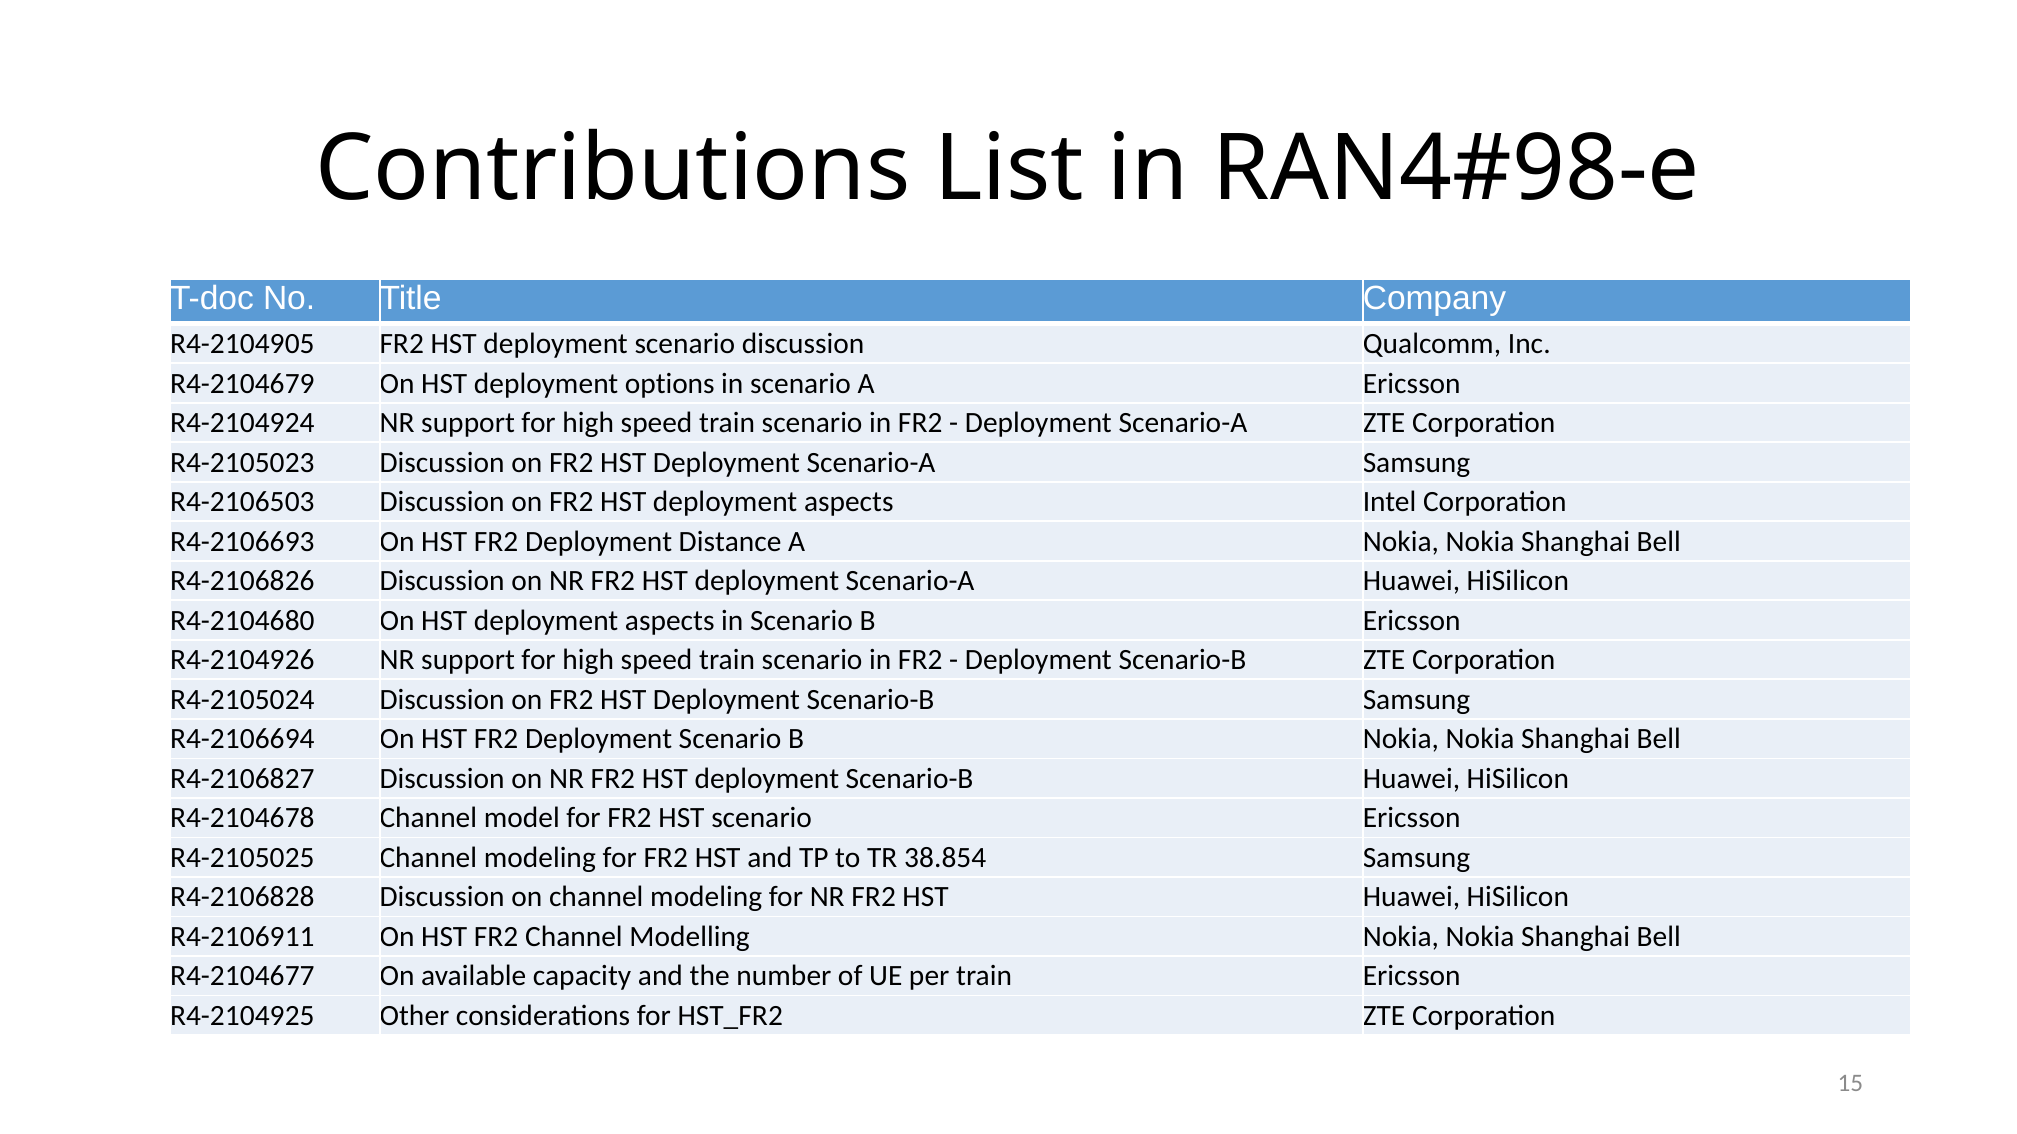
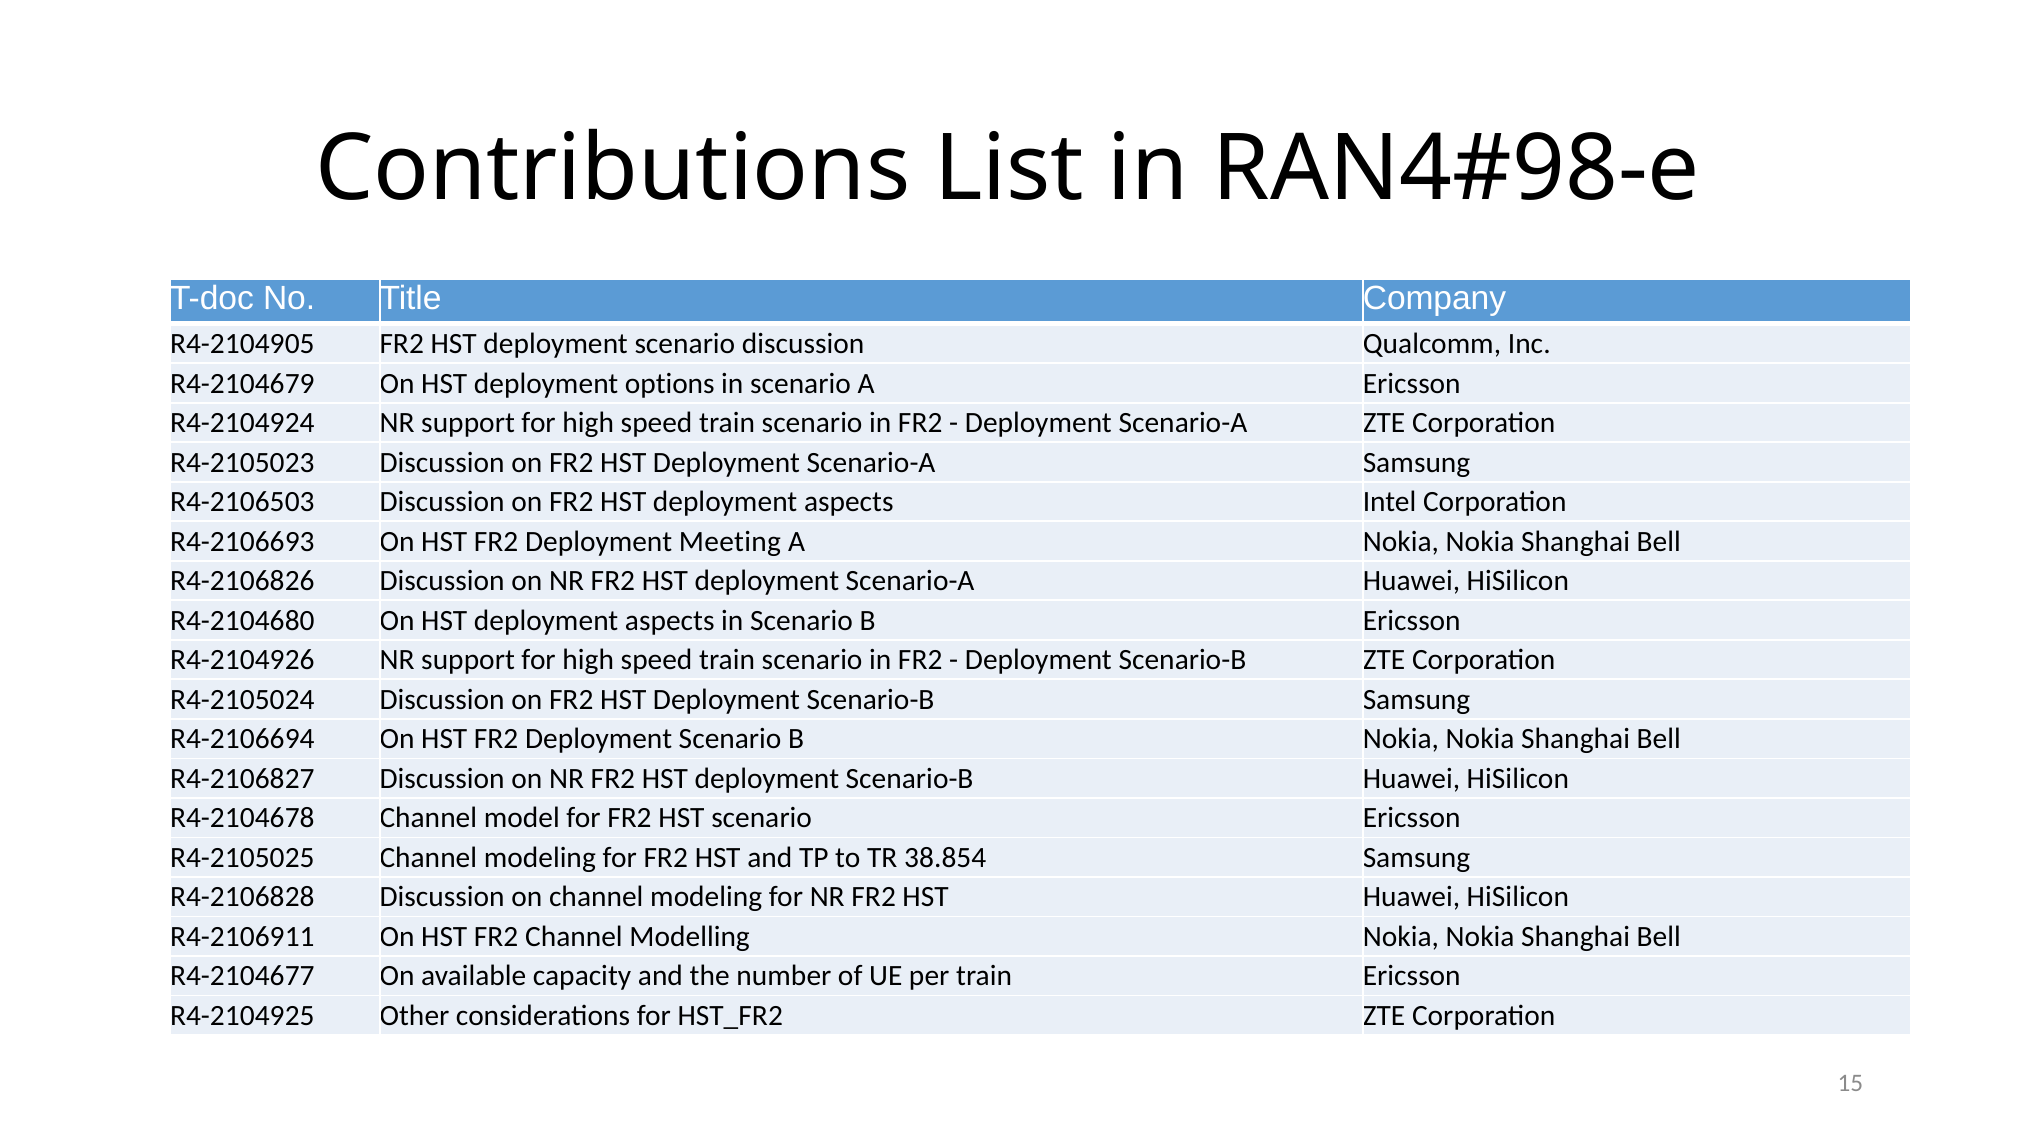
Distance: Distance -> Meeting
